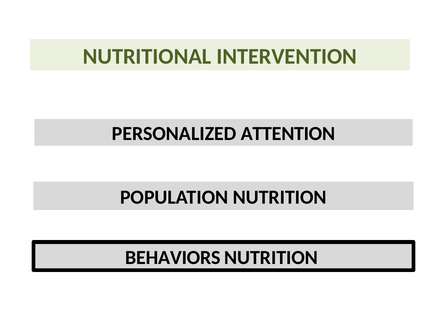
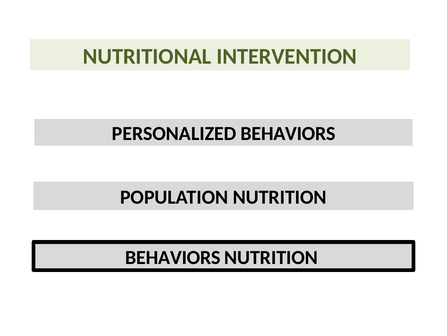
PERSONALIZED ATTENTION: ATTENTION -> BEHAVIORS
